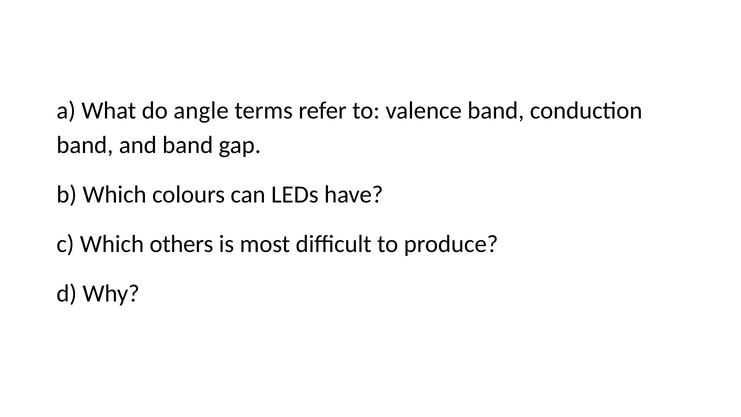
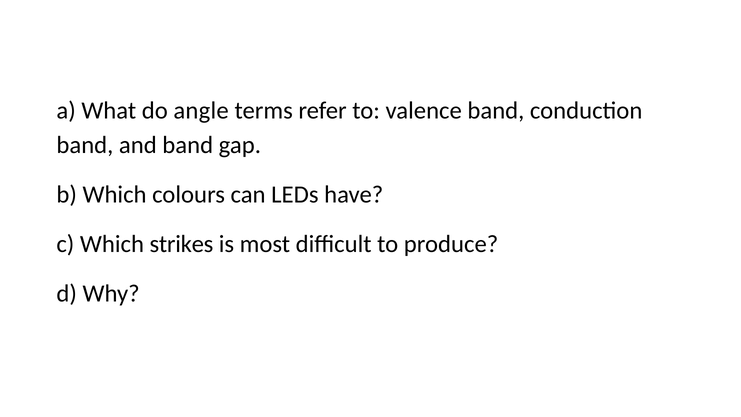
others: others -> strikes
